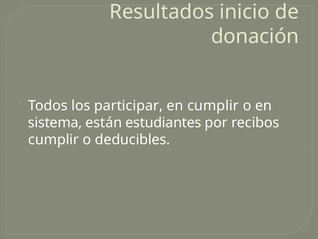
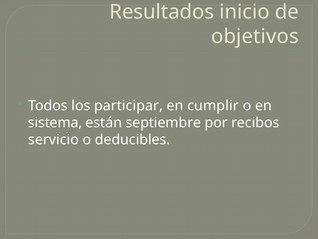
donación: donación -> objetivos
estudiantes: estudiantes -> septiembre
cumplir at (54, 139): cumplir -> servicio
